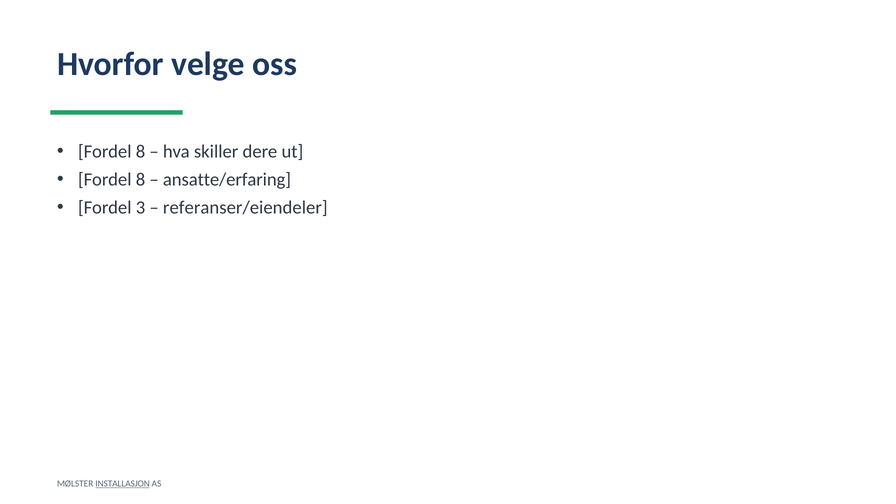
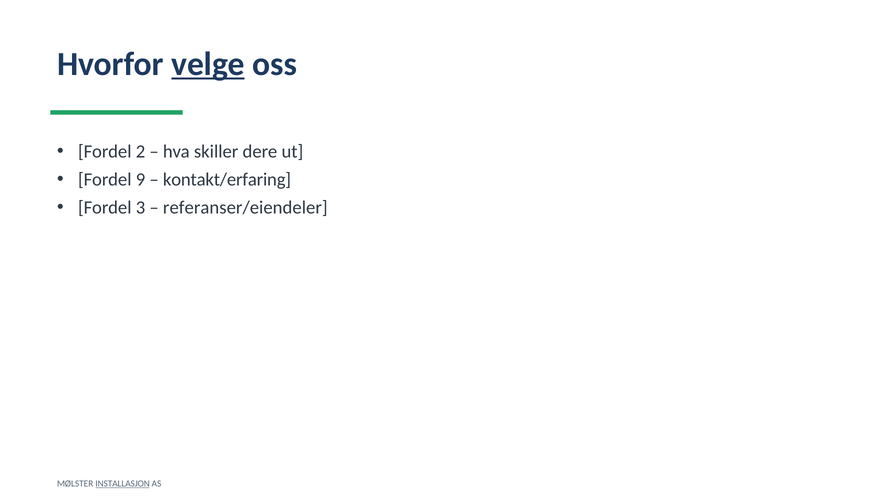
velge underline: none -> present
8 at (141, 152): 8 -> 2
8 at (141, 180): 8 -> 9
ansatte/erfaring: ansatte/erfaring -> kontakt/erfaring
